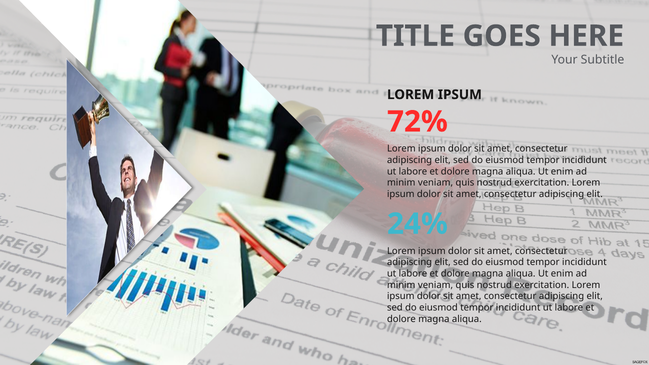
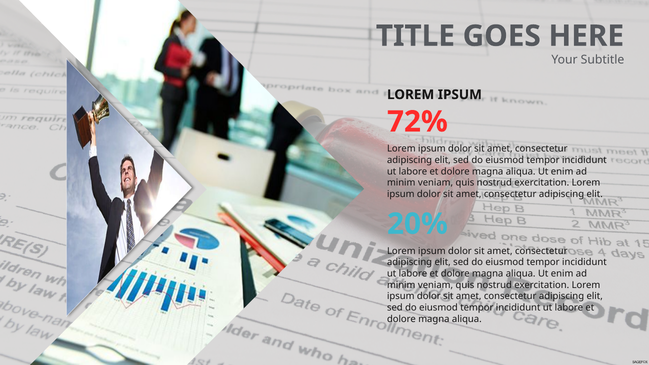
24%: 24% -> 20%
